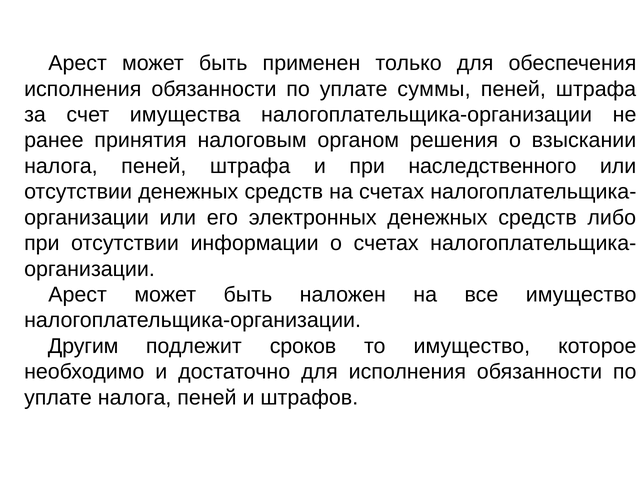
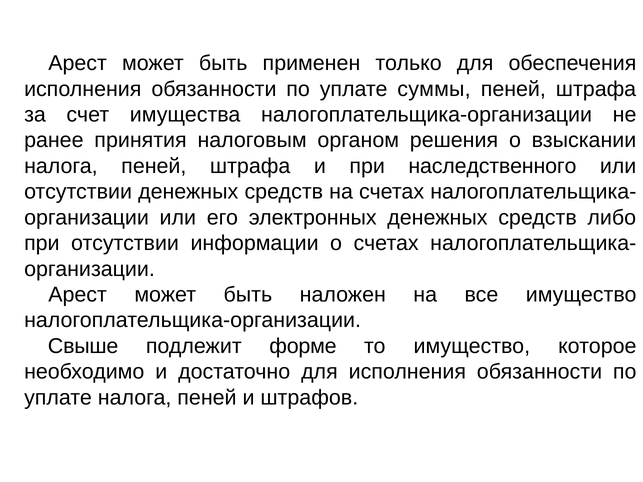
Другим: Другим -> Свыше
сроков: сроков -> форме
